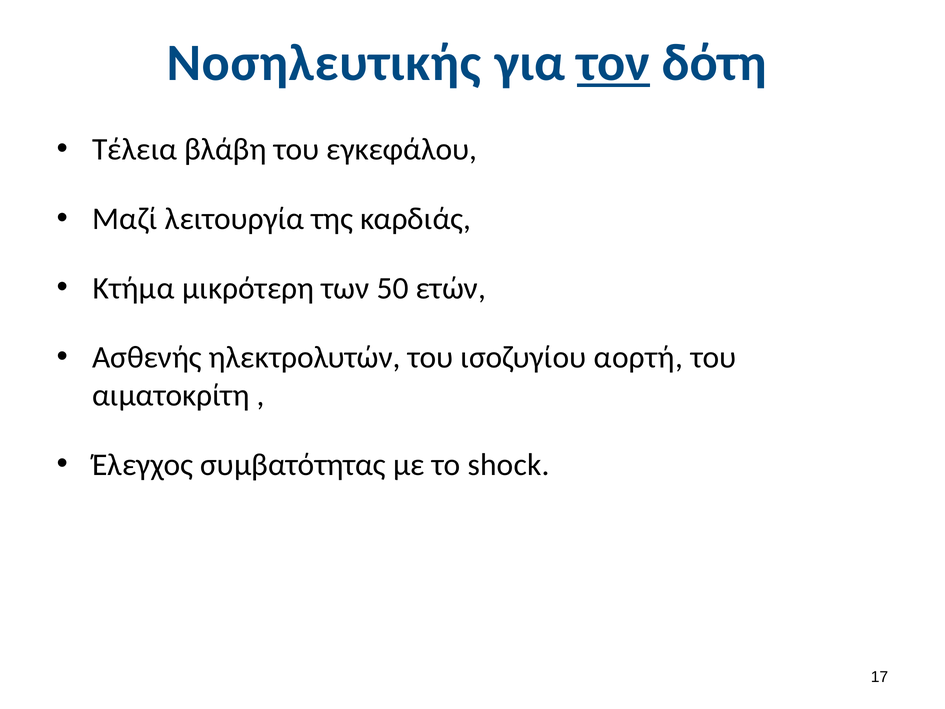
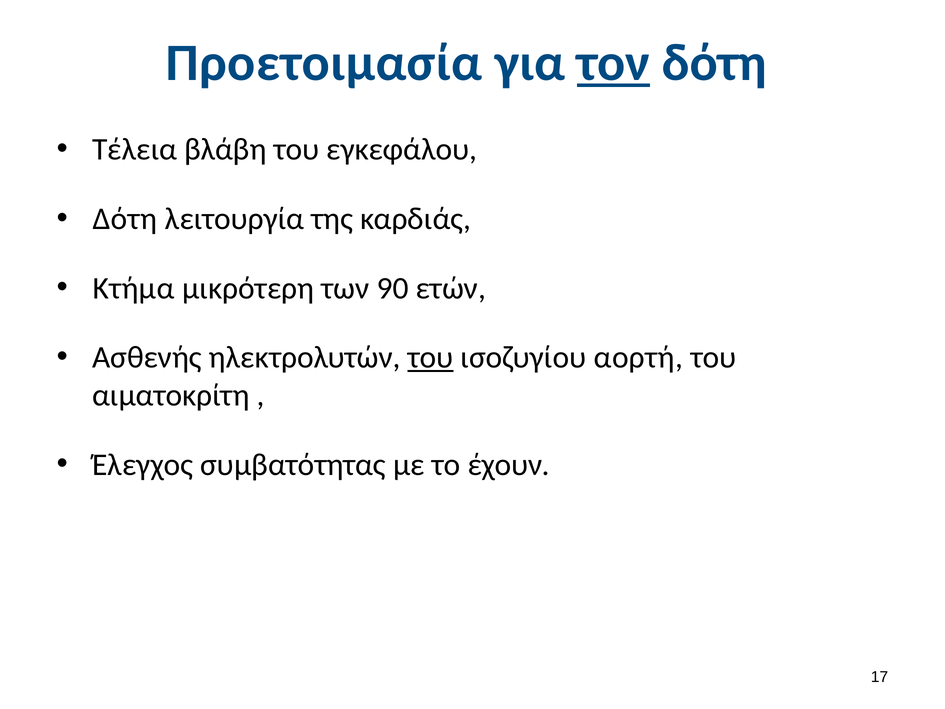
Νοσηλευτικής: Νοσηλευτικής -> Προετοιμασία
Μαζί at (125, 219): Μαζί -> Δότη
50: 50 -> 90
του at (431, 357) underline: none -> present
shock: shock -> έχουν
